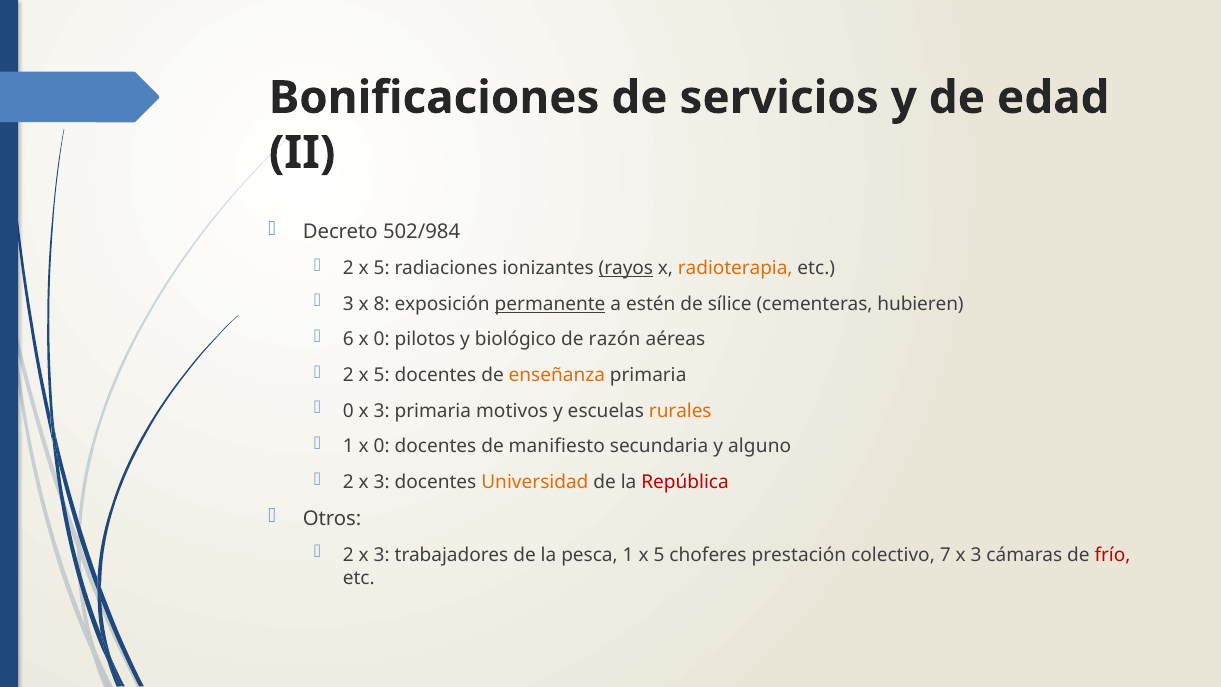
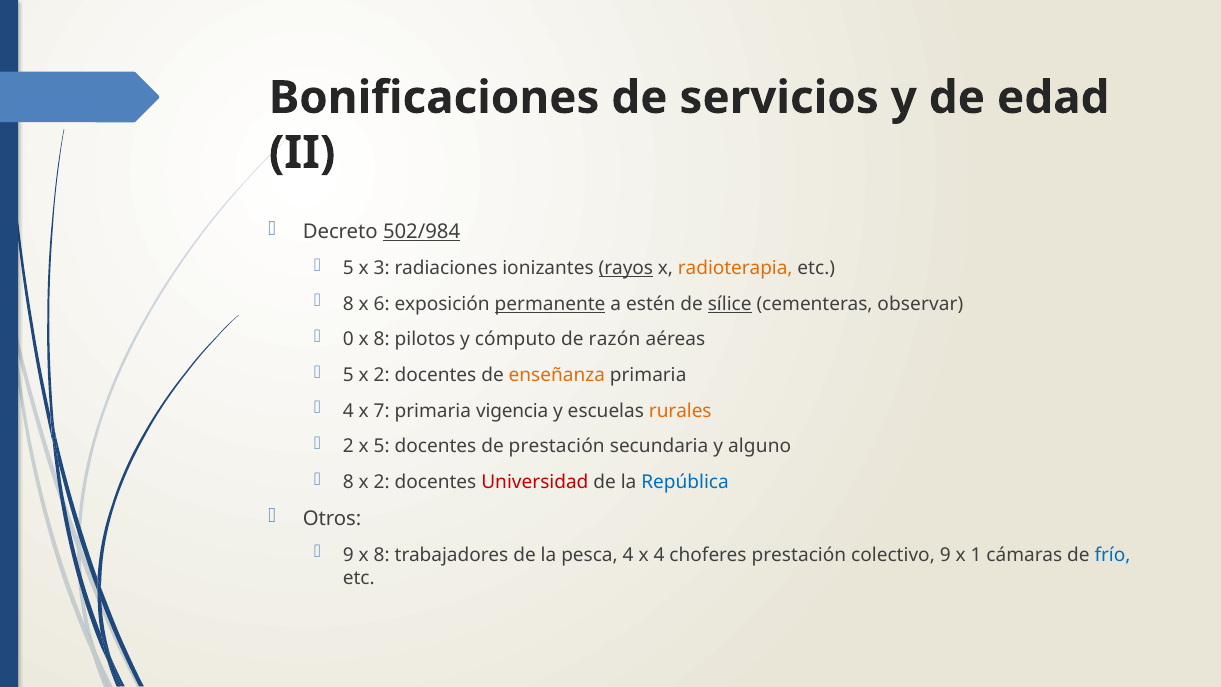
502/984 underline: none -> present
2 at (348, 268): 2 -> 5
5 at (382, 268): 5 -> 3
3 at (348, 304): 3 -> 8
8: 8 -> 6
sílice underline: none -> present
hubieren: hubieren -> observar
6: 6 -> 0
0 at (382, 339): 0 -> 8
biológico: biológico -> cómputo
2 at (348, 375): 2 -> 5
5 at (382, 375): 5 -> 2
0 at (348, 411): 0 -> 4
3 at (382, 411): 3 -> 7
motivos: motivos -> vigencia
1 at (348, 446): 1 -> 2
0 at (382, 446): 0 -> 5
de manifiesto: manifiesto -> prestación
2 at (348, 482): 2 -> 8
3 at (382, 482): 3 -> 2
Universidad colour: orange -> red
República colour: red -> blue
2 at (348, 555): 2 -> 9
3 at (382, 555): 3 -> 8
pesca 1: 1 -> 4
5 at (659, 555): 5 -> 4
colectivo 7: 7 -> 9
3 at (976, 555): 3 -> 1
frío colour: red -> blue
